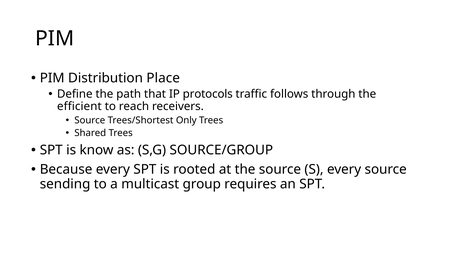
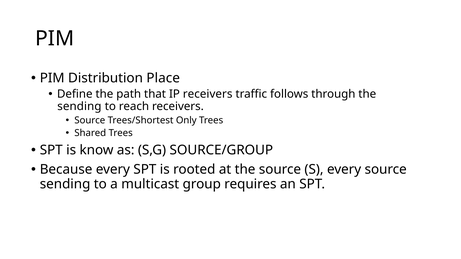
IP protocols: protocols -> receivers
efficient at (79, 107): efficient -> sending
